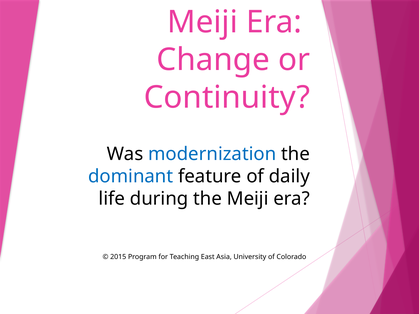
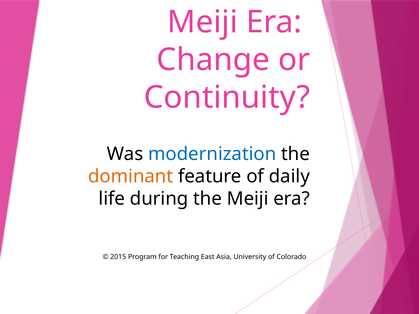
dominant colour: blue -> orange
